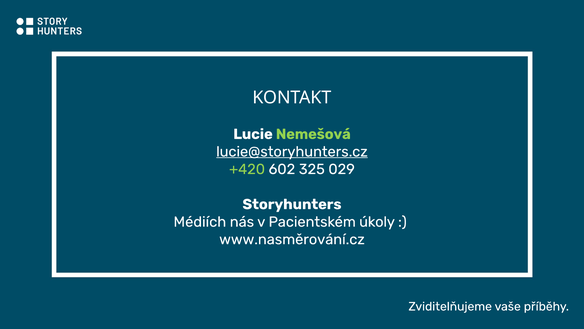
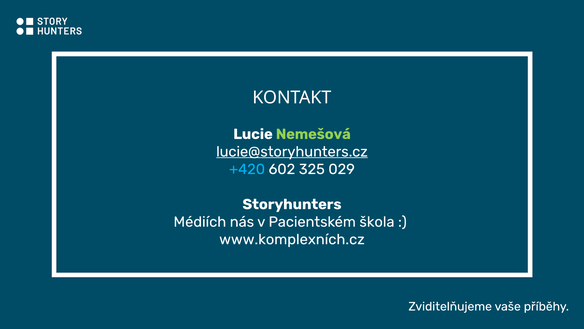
+420 colour: light green -> light blue
úkoly: úkoly -> škola
www.nasměrování.cz: www.nasměrování.cz -> www.komplexních.cz
